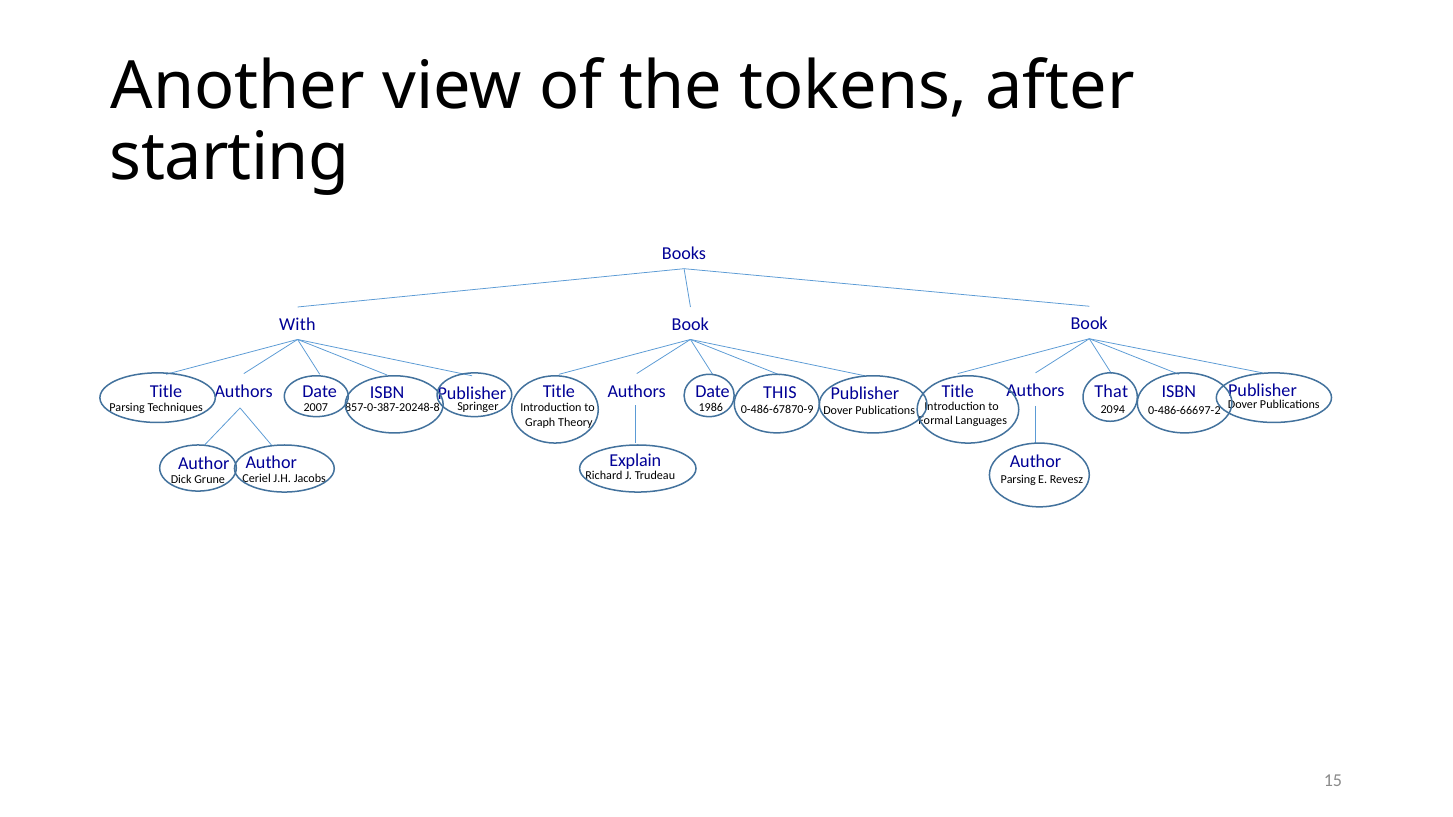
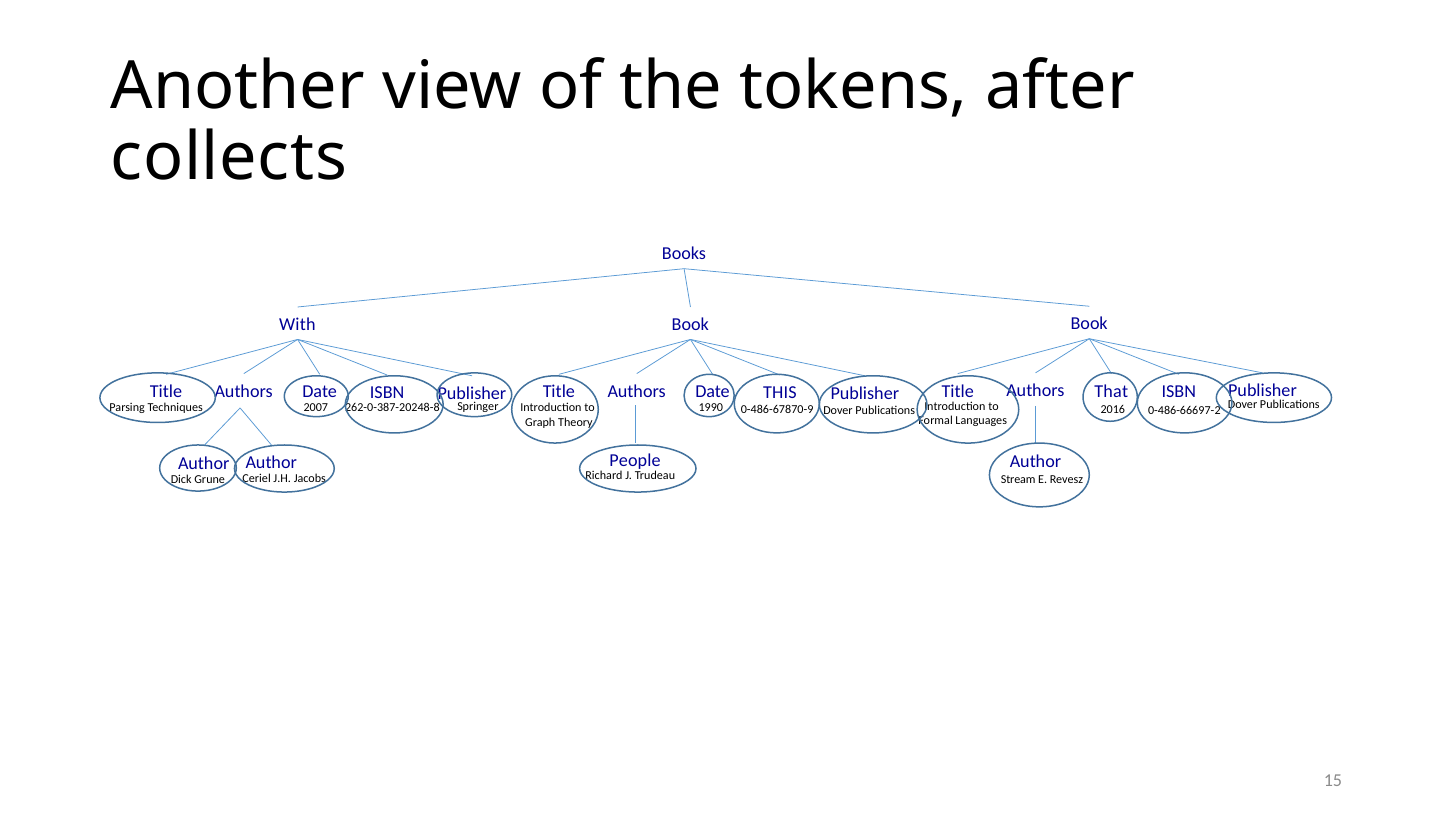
starting: starting -> collects
857-0-387-20248-8: 857-0-387-20248-8 -> 262-0-387-20248-8
1986: 1986 -> 1990
2094: 2094 -> 2016
Explain: Explain -> People
Parsing at (1018, 480): Parsing -> Stream
